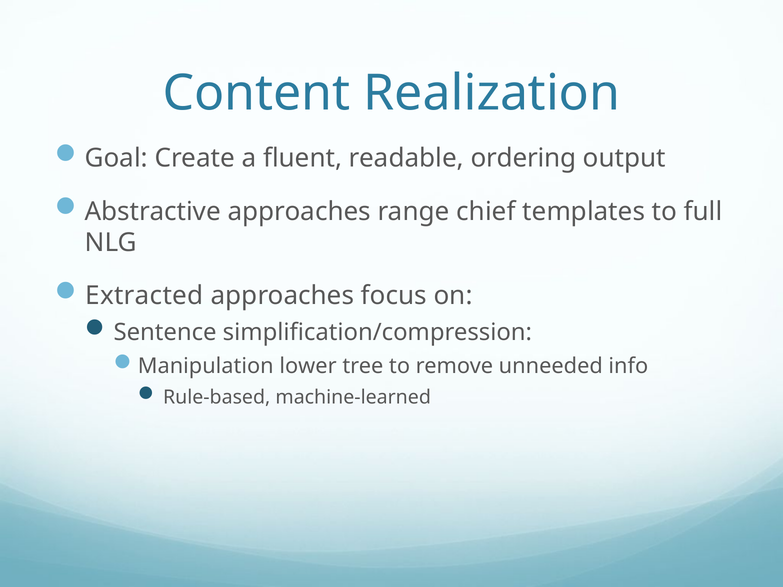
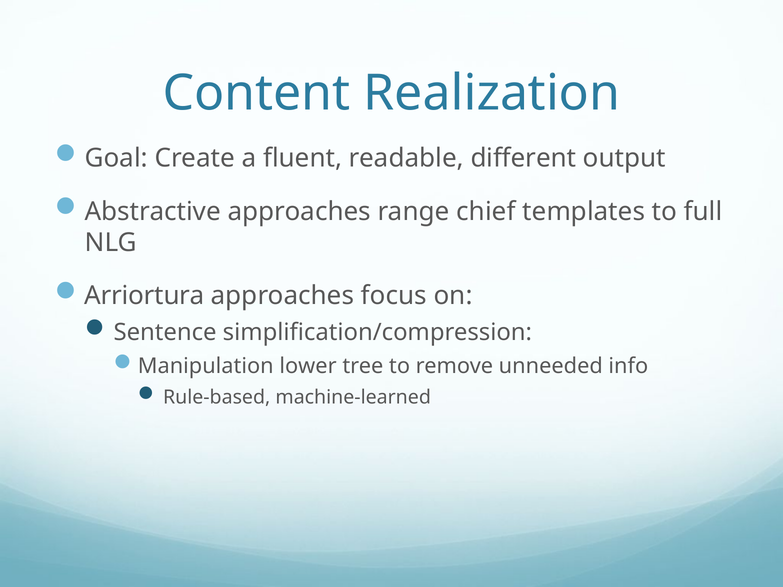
ordering: ordering -> different
Extracted: Extracted -> Arriortura
